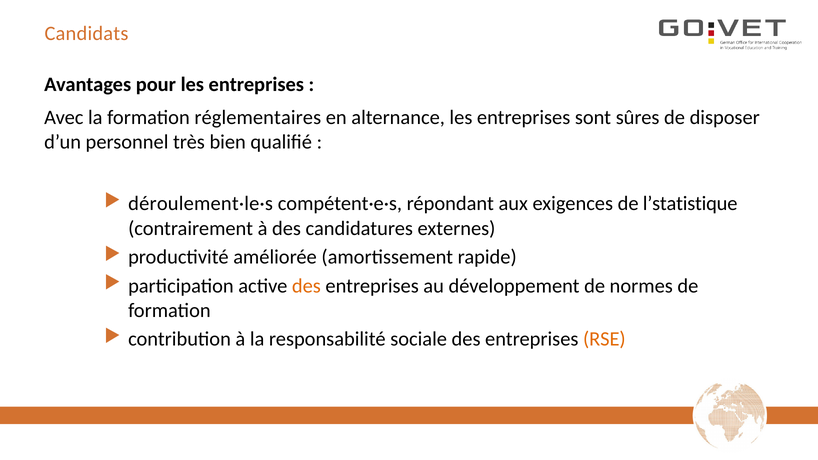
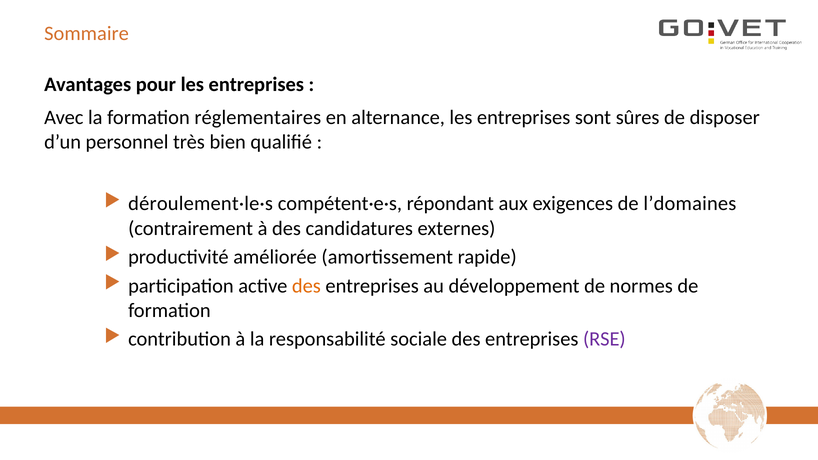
Candidats: Candidats -> Sommaire
l’statistique: l’statistique -> l’domaines
RSE colour: orange -> purple
